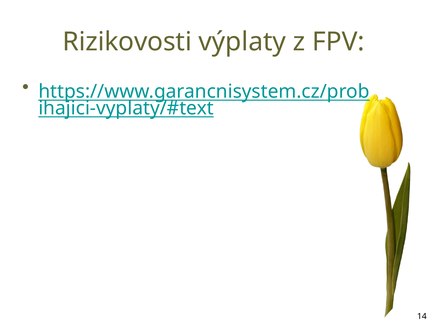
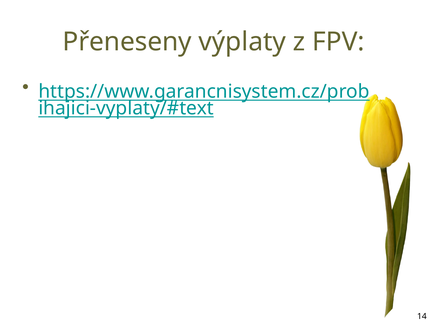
Rizikovosti: Rizikovosti -> Přeneseny
